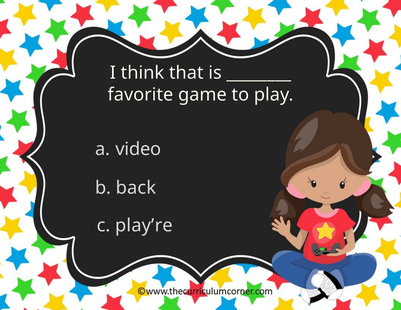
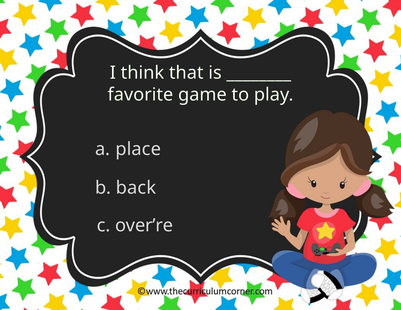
video: video -> place
play’re: play’re -> over’re
